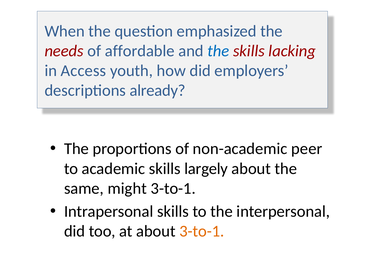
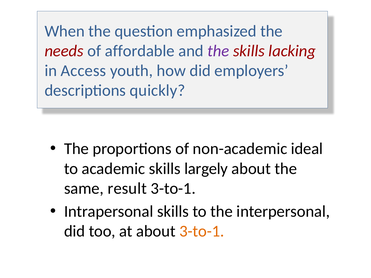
the at (218, 51) colour: blue -> purple
already: already -> quickly
peer: peer -> ideal
might: might -> result
